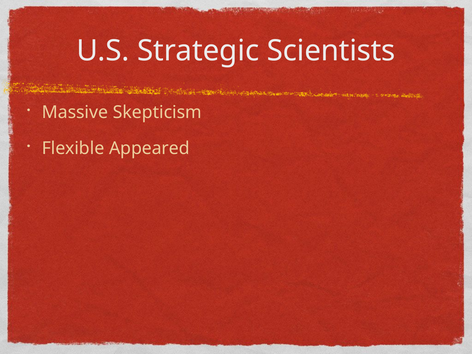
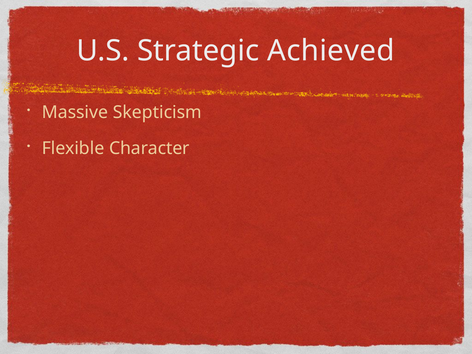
Scientists: Scientists -> Achieved
Appeared: Appeared -> Character
